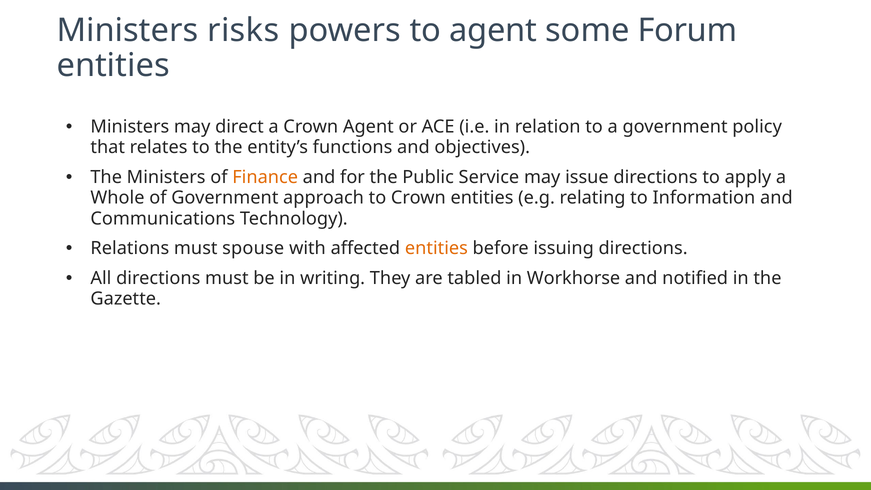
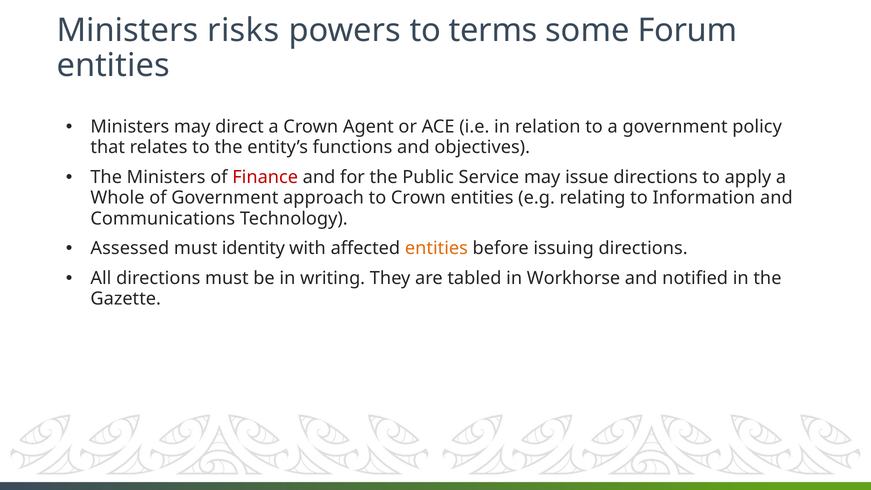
to agent: agent -> terms
Finance colour: orange -> red
Relations: Relations -> Assessed
spouse: spouse -> identity
